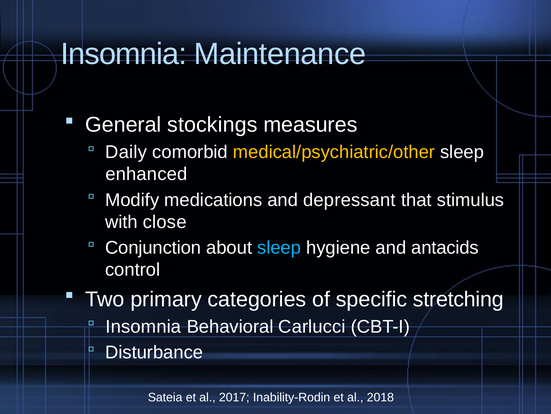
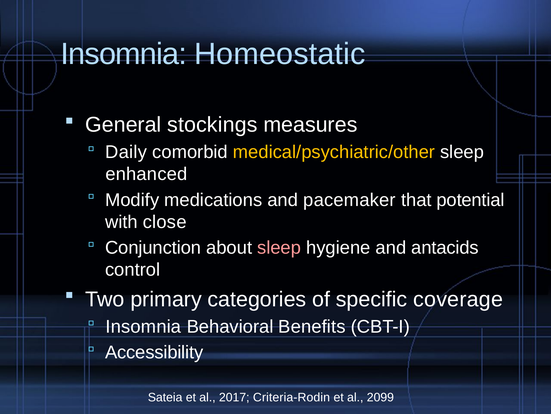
Maintenance: Maintenance -> Homeostatic
depressant: depressant -> pacemaker
stimulus: stimulus -> potential
sleep at (279, 247) colour: light blue -> pink
stretching: stretching -> coverage
Carlucci: Carlucci -> Benefits
Disturbance: Disturbance -> Accessibility
Inability-Rodin: Inability-Rodin -> Criteria-Rodin
2018: 2018 -> 2099
